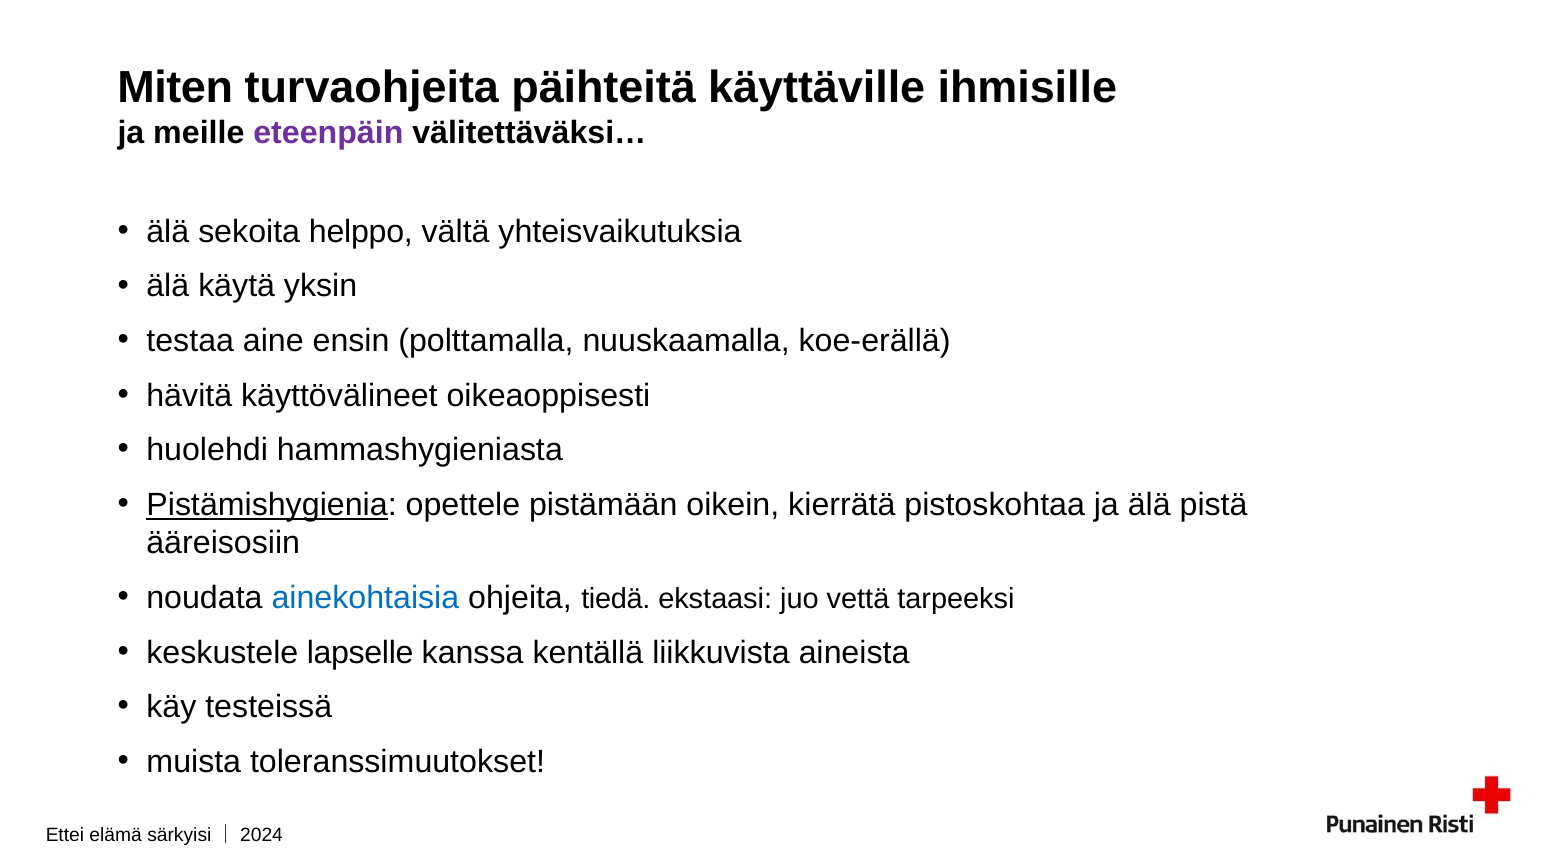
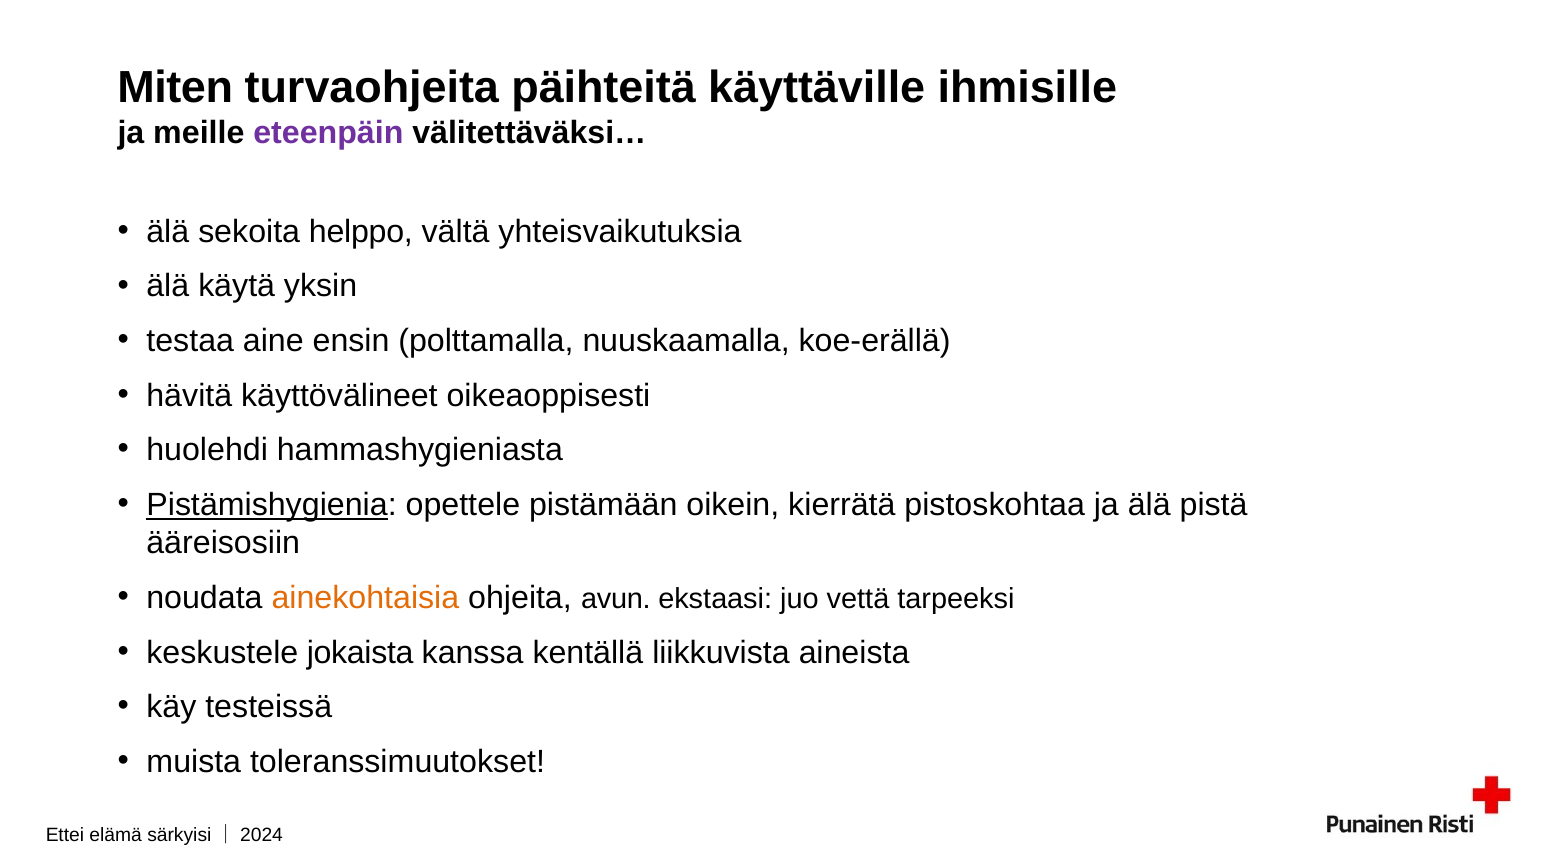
ainekohtaisia colour: blue -> orange
tiedä: tiedä -> avun
lapselle: lapselle -> jokaista
